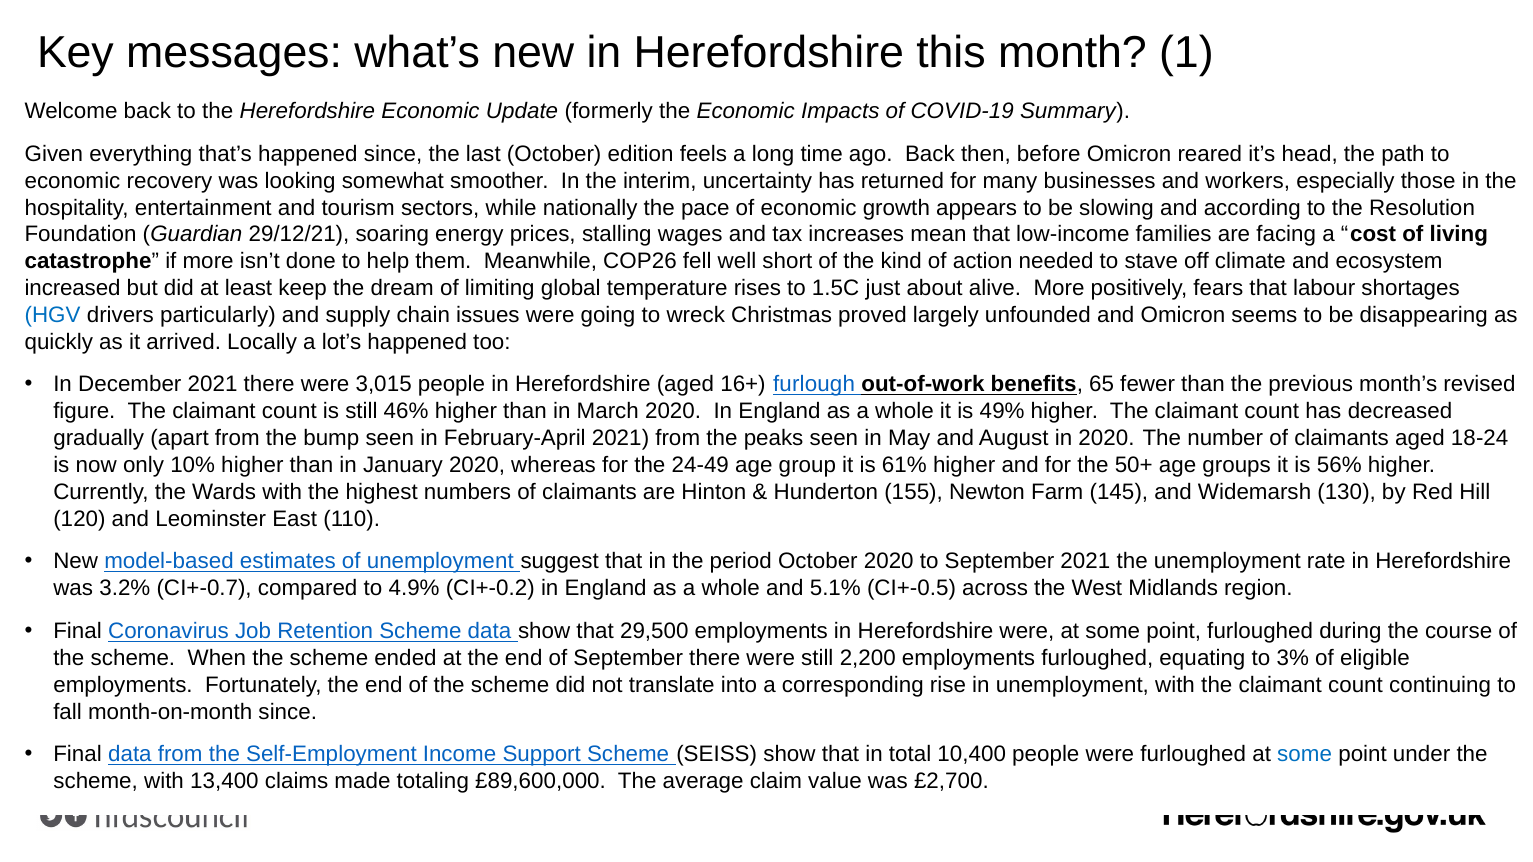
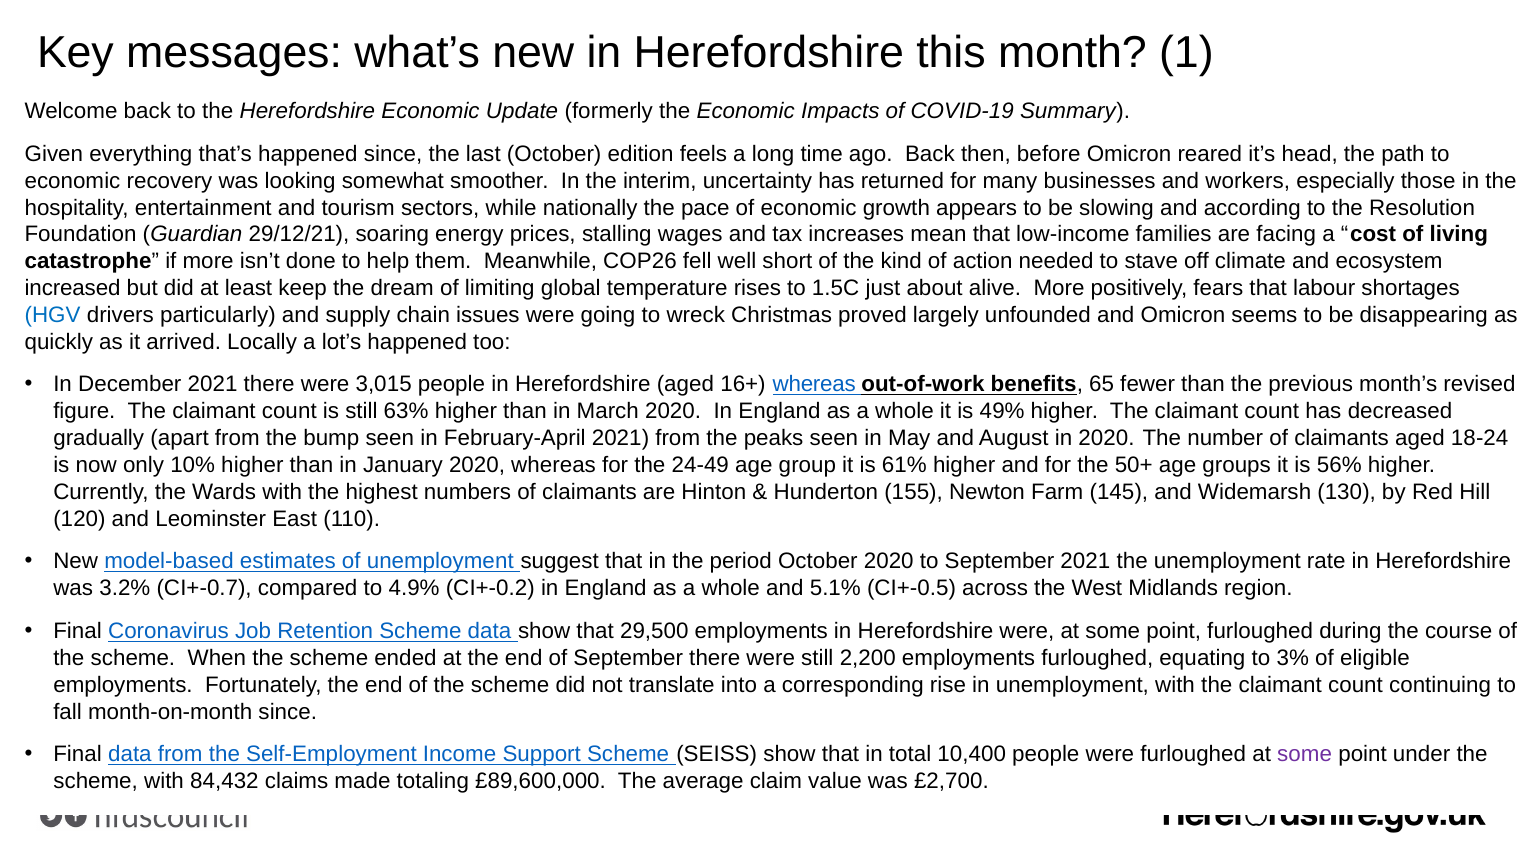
16+ furlough: furlough -> whereas
46%: 46% -> 63%
some at (1305, 755) colour: blue -> purple
13,400: 13,400 -> 84,432
